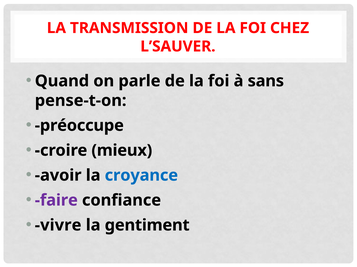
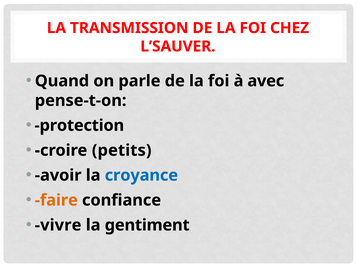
sans: sans -> avec
préoccupe: préoccupe -> protection
mieux: mieux -> petits
faire colour: purple -> orange
